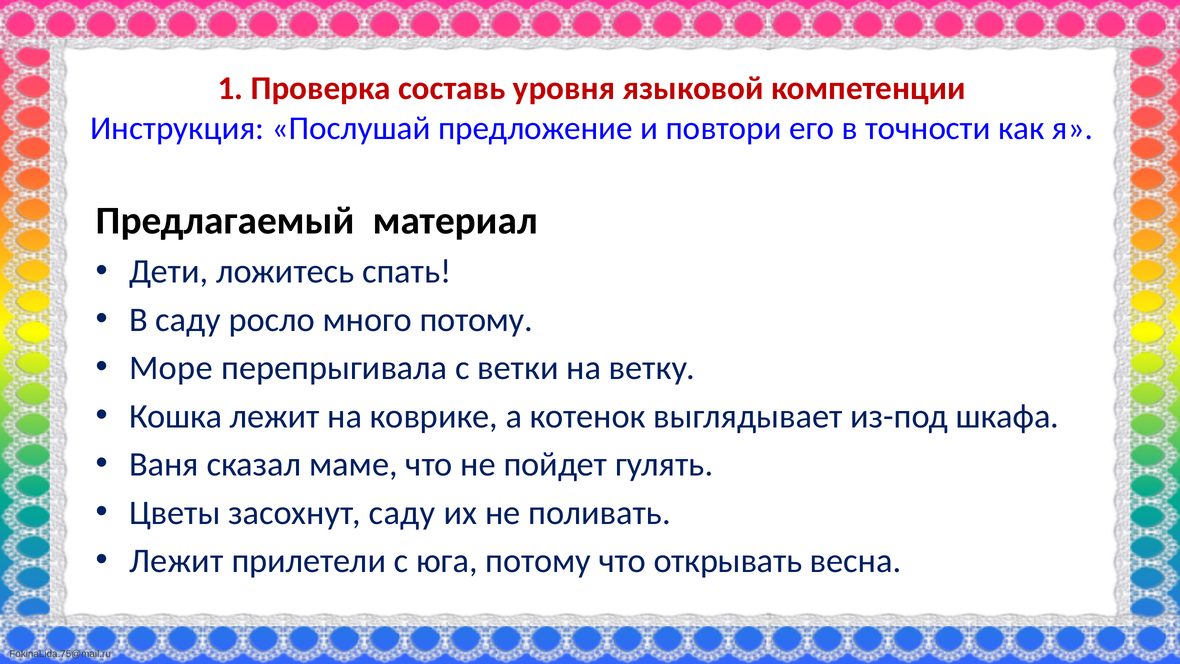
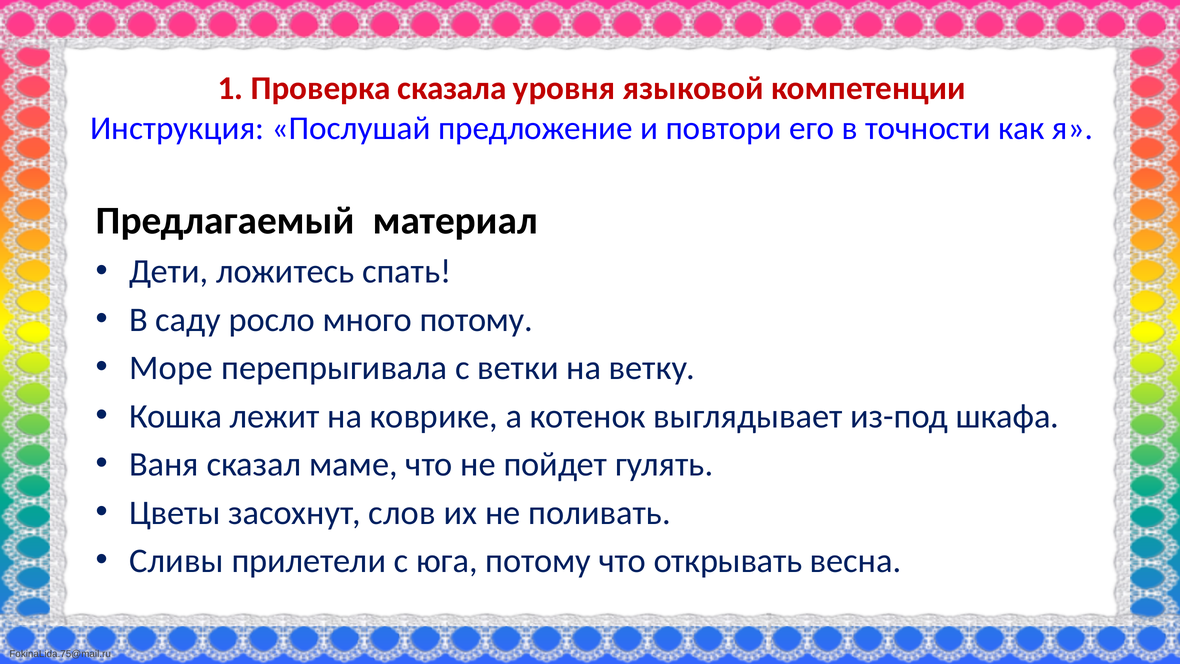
составь: составь -> сказала
засохнут саду: саду -> слов
Лежит at (176, 561): Лежит -> Сливы
